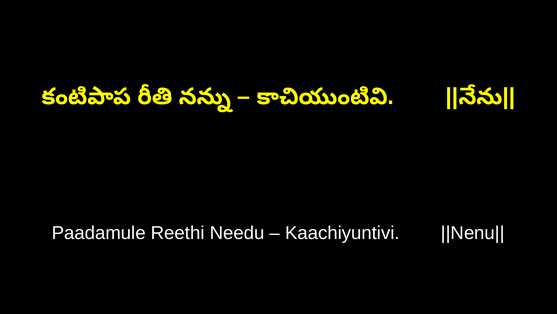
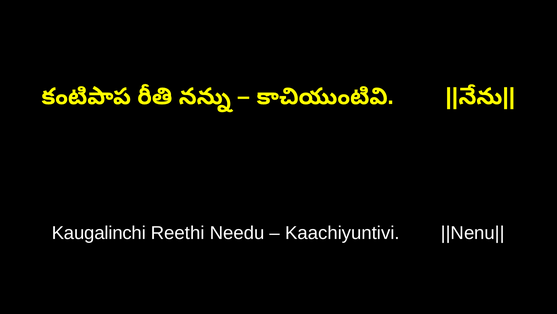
Paadamule: Paadamule -> Kaugalinchi
